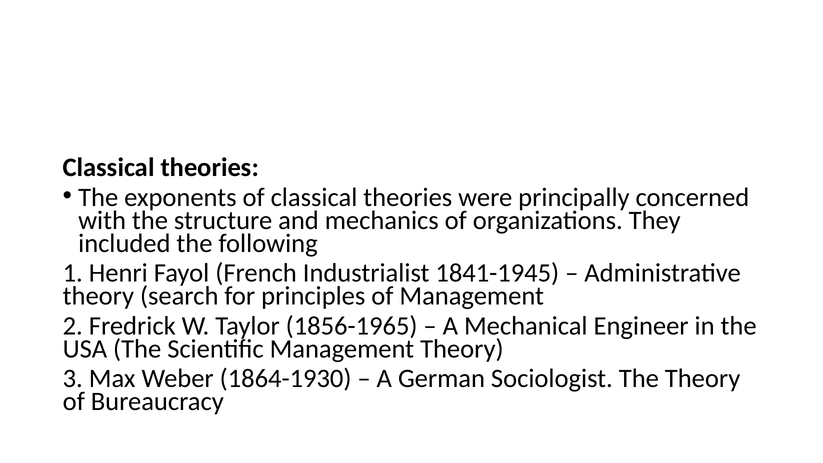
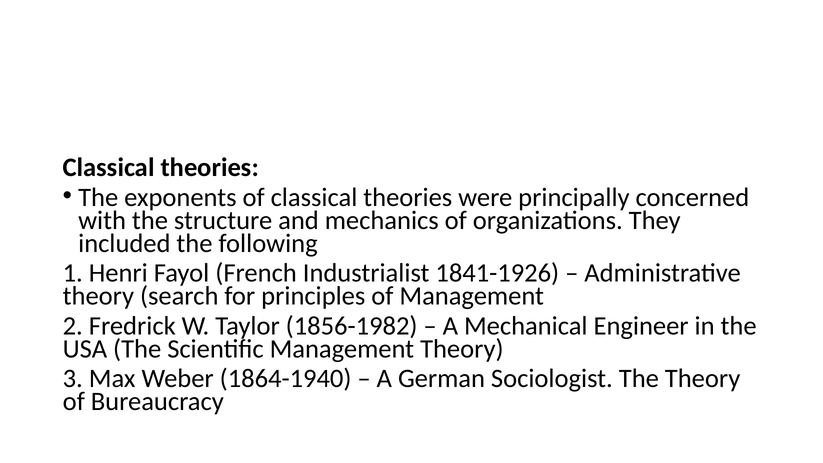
1841-1945: 1841-1945 -> 1841-1926
1856-1965: 1856-1965 -> 1856-1982
1864-1930: 1864-1930 -> 1864-1940
